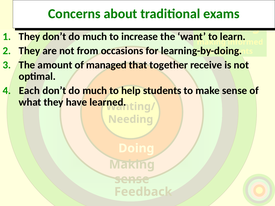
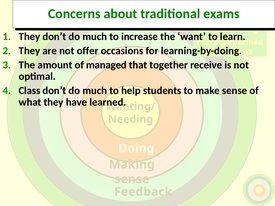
from: from -> offer
Each: Each -> Class
